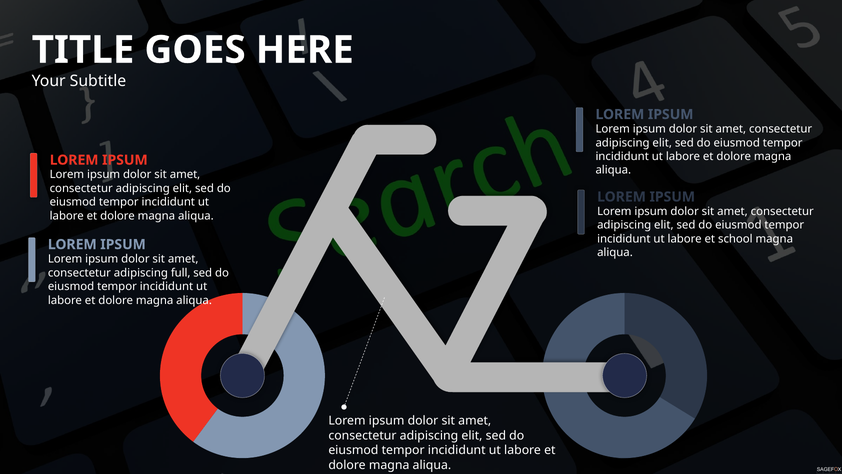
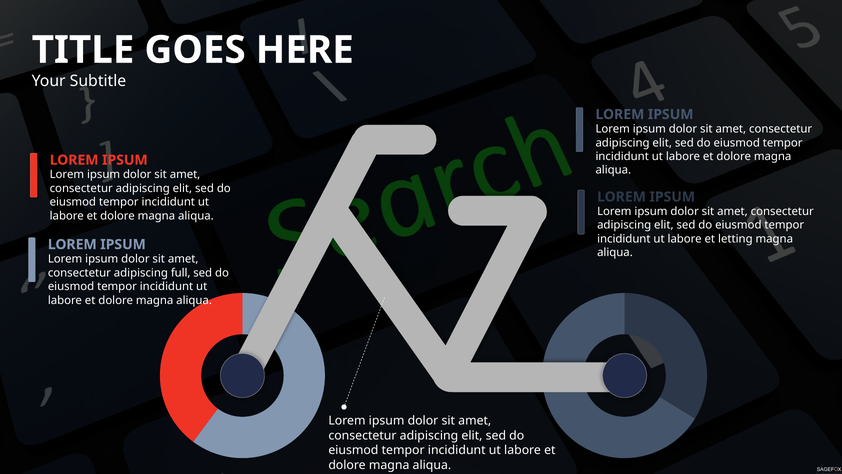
school: school -> letting
